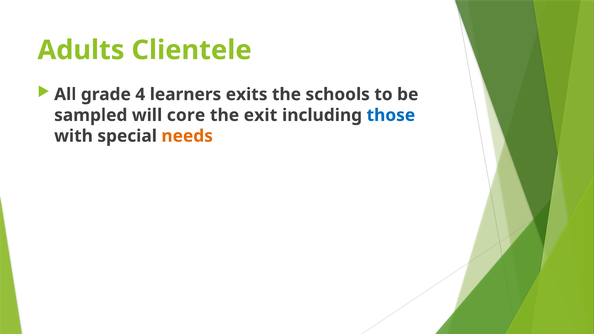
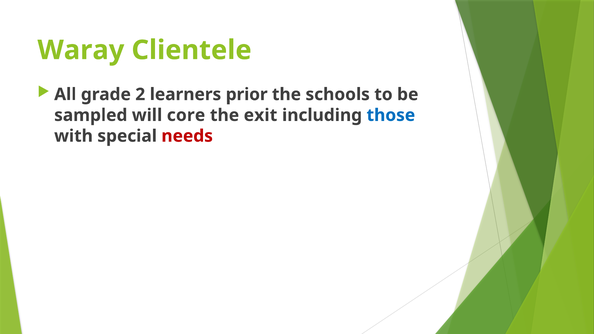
Adults: Adults -> Waray
4: 4 -> 2
exits: exits -> prior
needs colour: orange -> red
